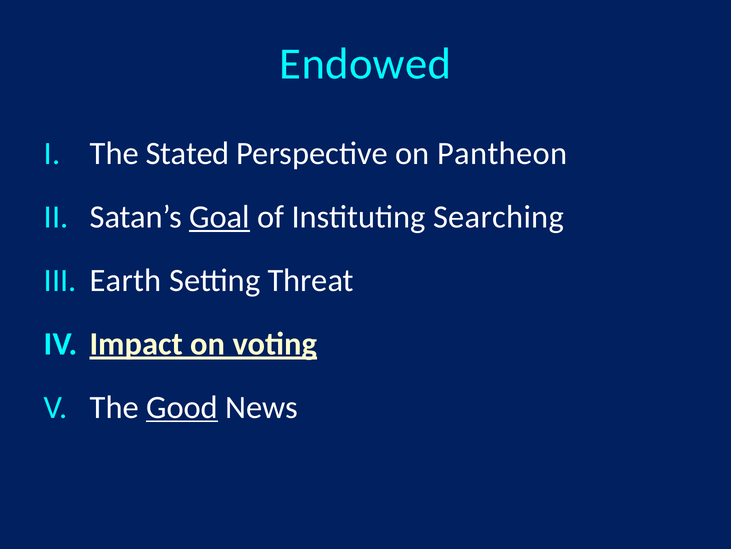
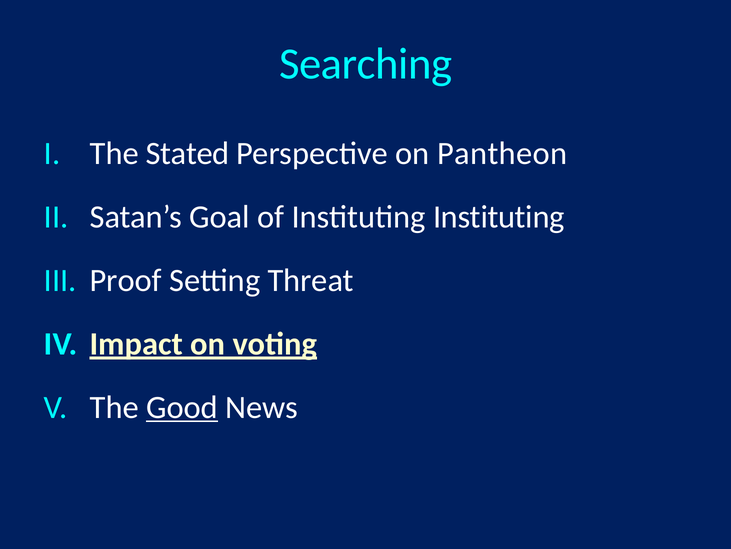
Endowed: Endowed -> Searching
Goal underline: present -> none
Instituting Searching: Searching -> Instituting
Earth: Earth -> Proof
